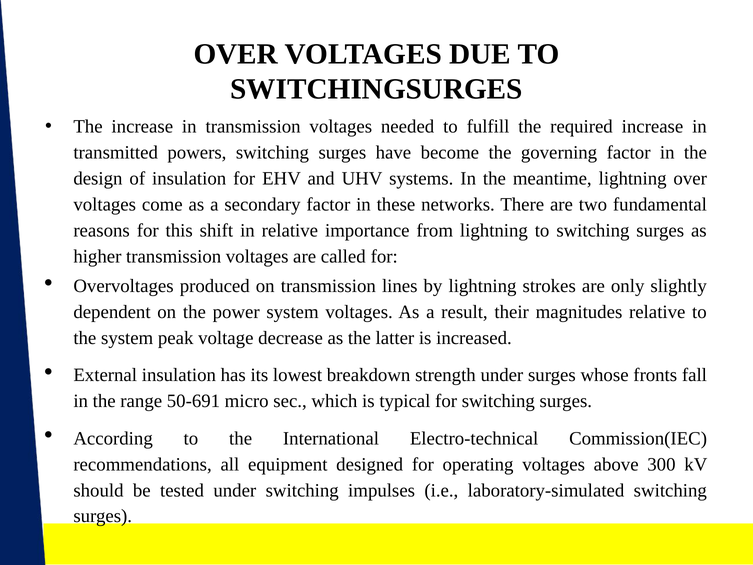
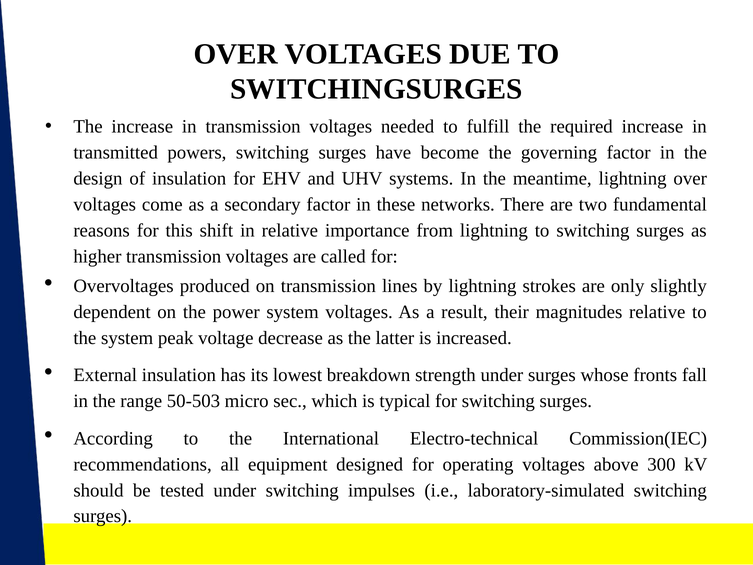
50-691: 50-691 -> 50-503
